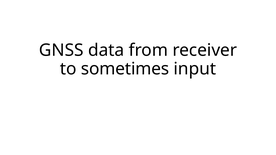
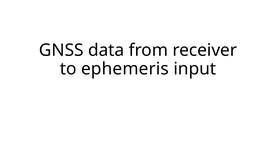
sometimes: sometimes -> ephemeris
